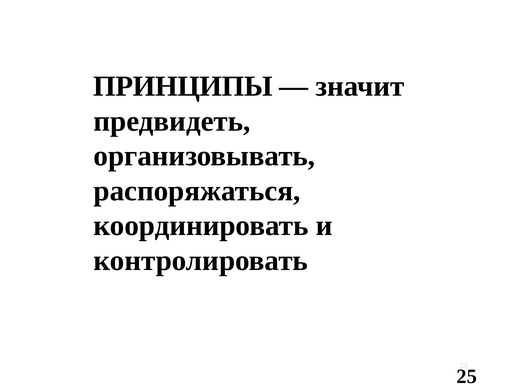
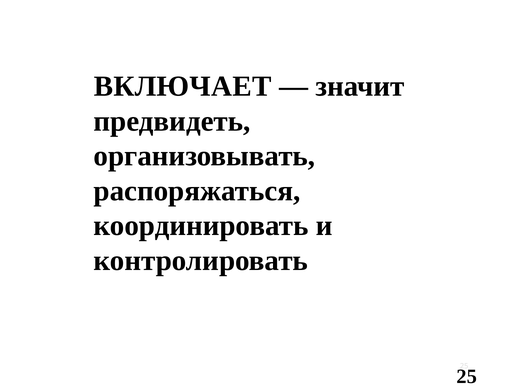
ПРИНЦИПЫ: ПРИНЦИПЫ -> ВКЛЮЧАЕТ
